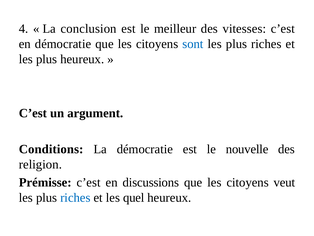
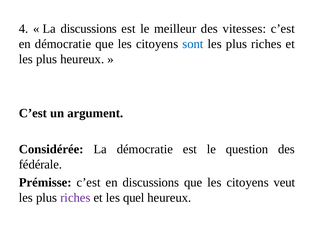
La conclusion: conclusion -> discussions
Conditions: Conditions -> Considérée
nouvelle: nouvelle -> question
religion: religion -> fédérale
riches at (75, 197) colour: blue -> purple
